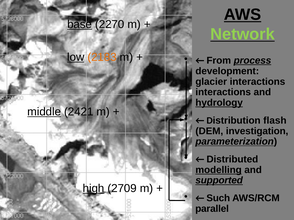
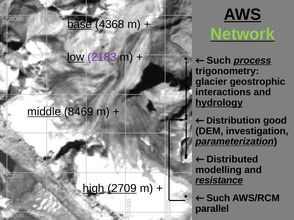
2270: 2270 -> 4368
2183 colour: orange -> purple
From at (219, 61): From -> Such
development: development -> trigonometry
glacier interactions: interactions -> geostrophic
2421: 2421 -> 8469
flash: flash -> good
modelling underline: present -> none
supported: supported -> resistance
2709 underline: none -> present
